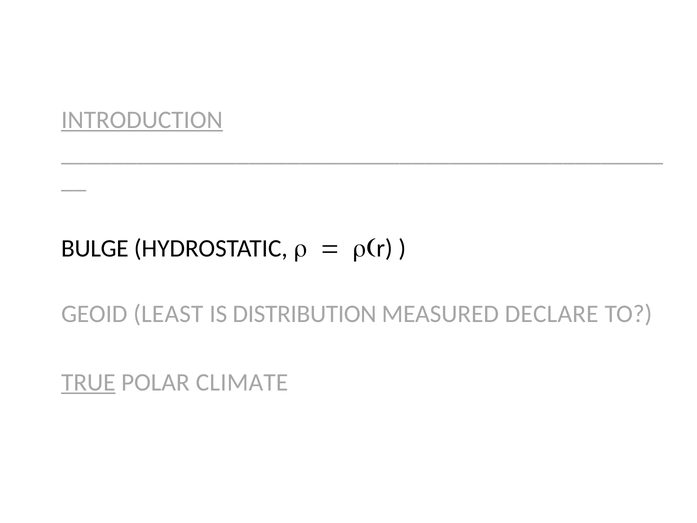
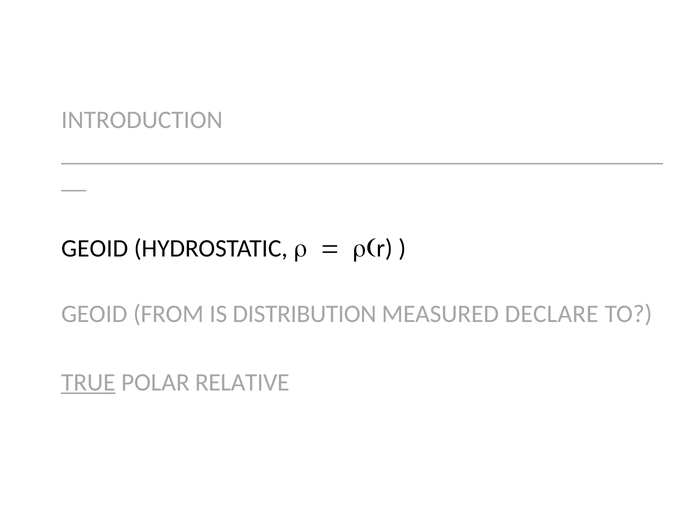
INTRODUCTION underline: present -> none
BULGE at (95, 248): BULGE -> GEOID
LEAST: LEAST -> FROM
CLIMATE: CLIMATE -> RELATIVE
